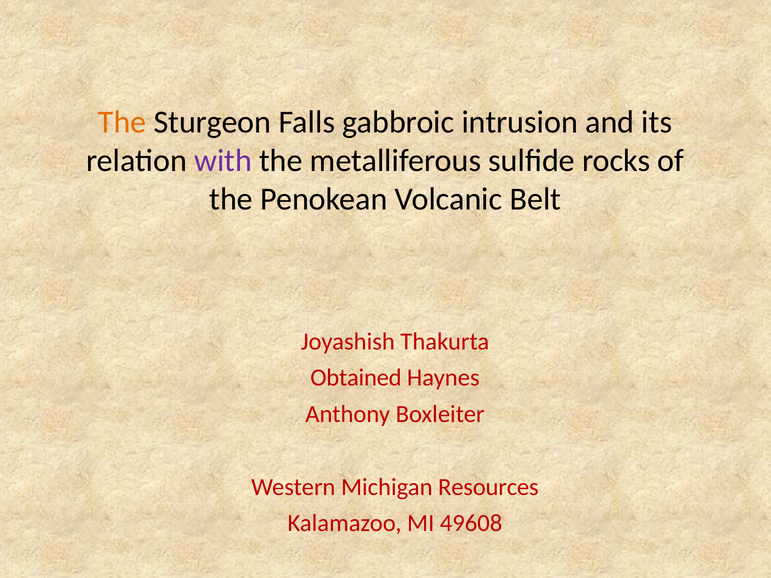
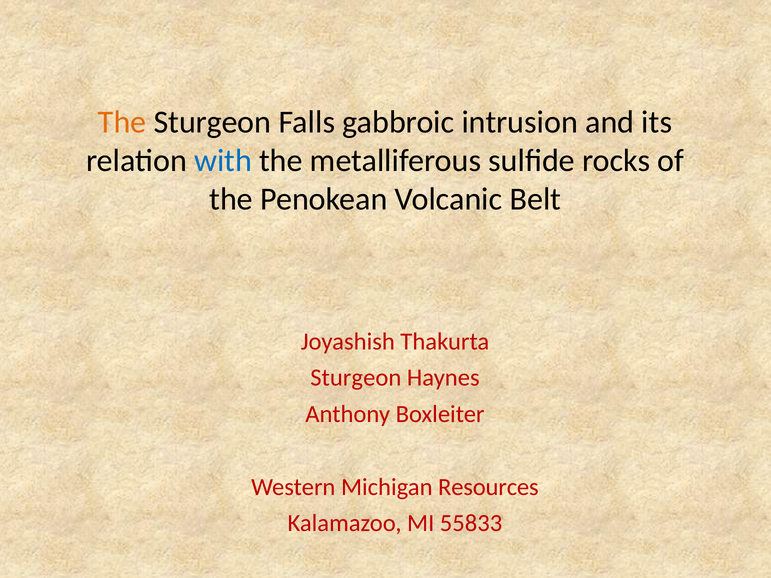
with colour: purple -> blue
Obtained at (356, 378): Obtained -> Sturgeon
49608: 49608 -> 55833
